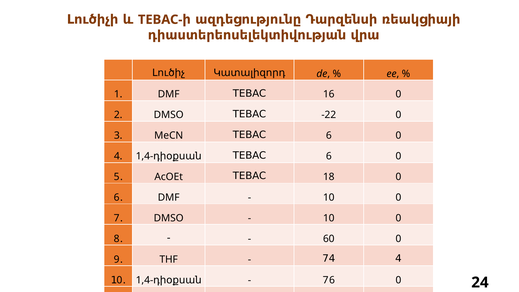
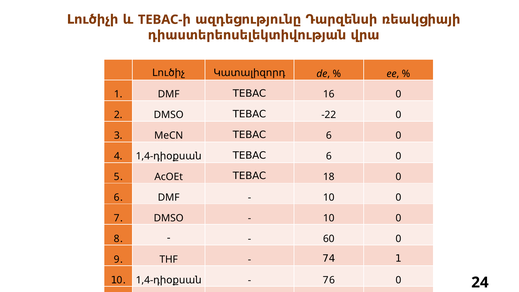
74 4: 4 -> 1
